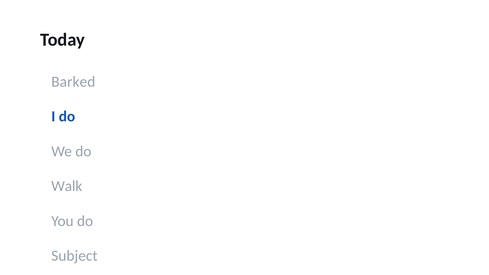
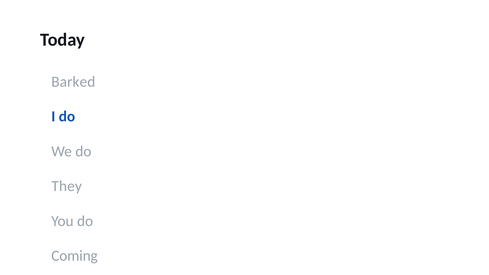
Walk: Walk -> They
Subject: Subject -> Coming
